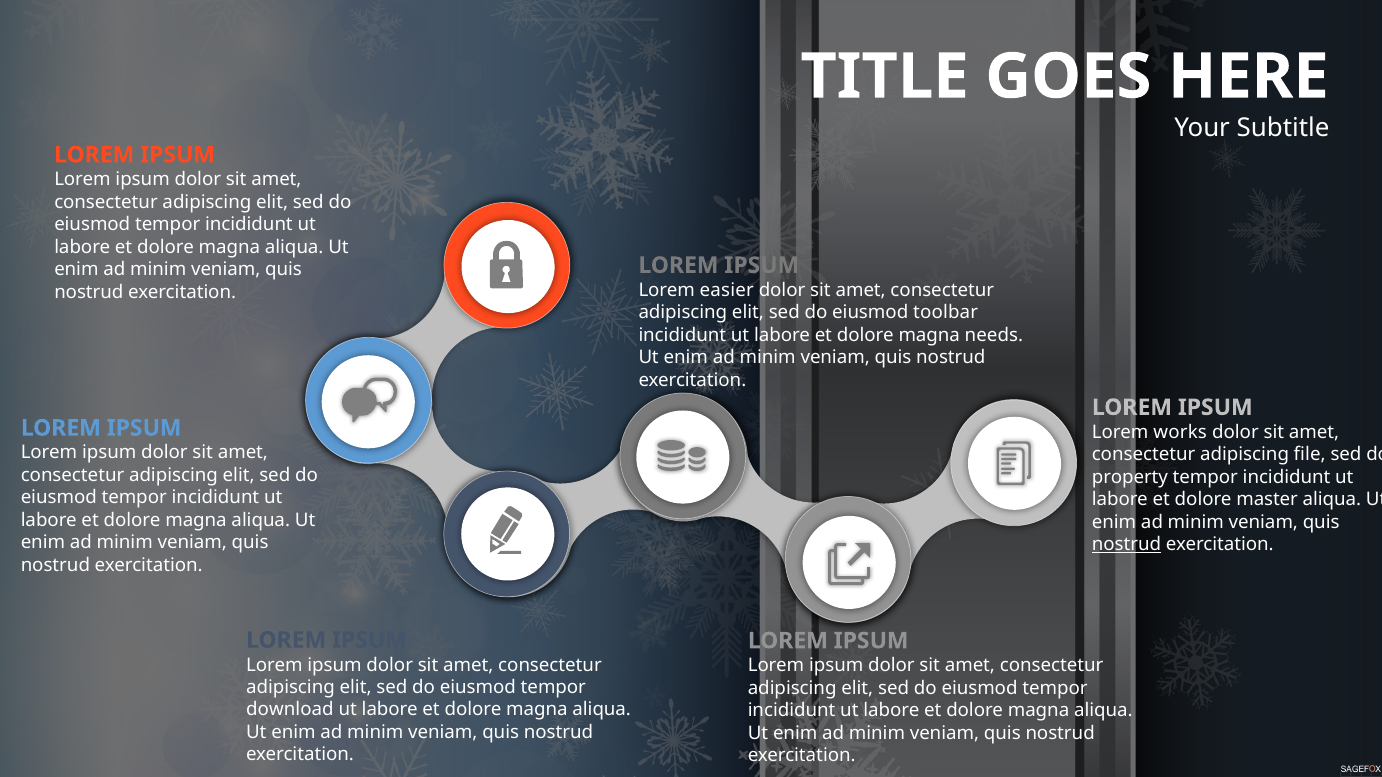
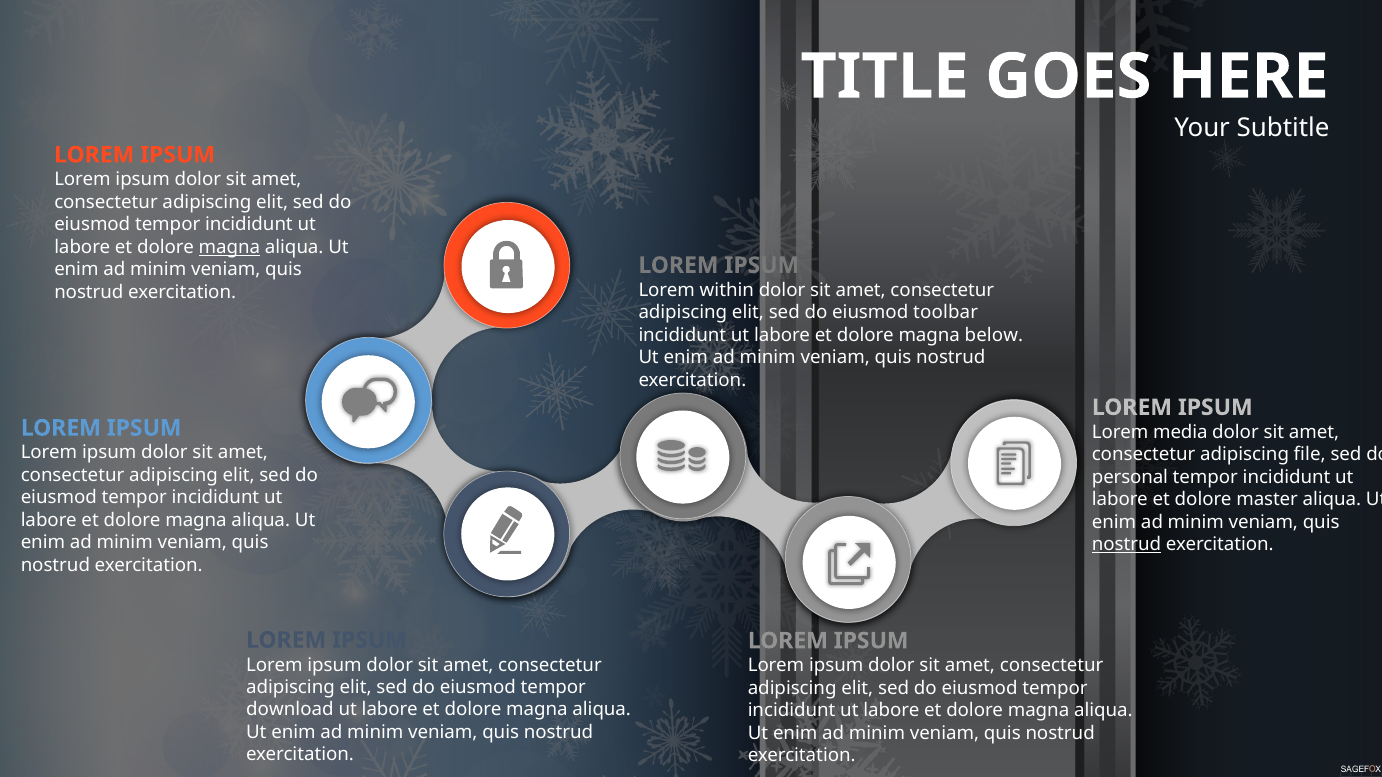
magna at (229, 247) underline: none -> present
easier: easier -> within
needs: needs -> below
works: works -> media
property: property -> personal
